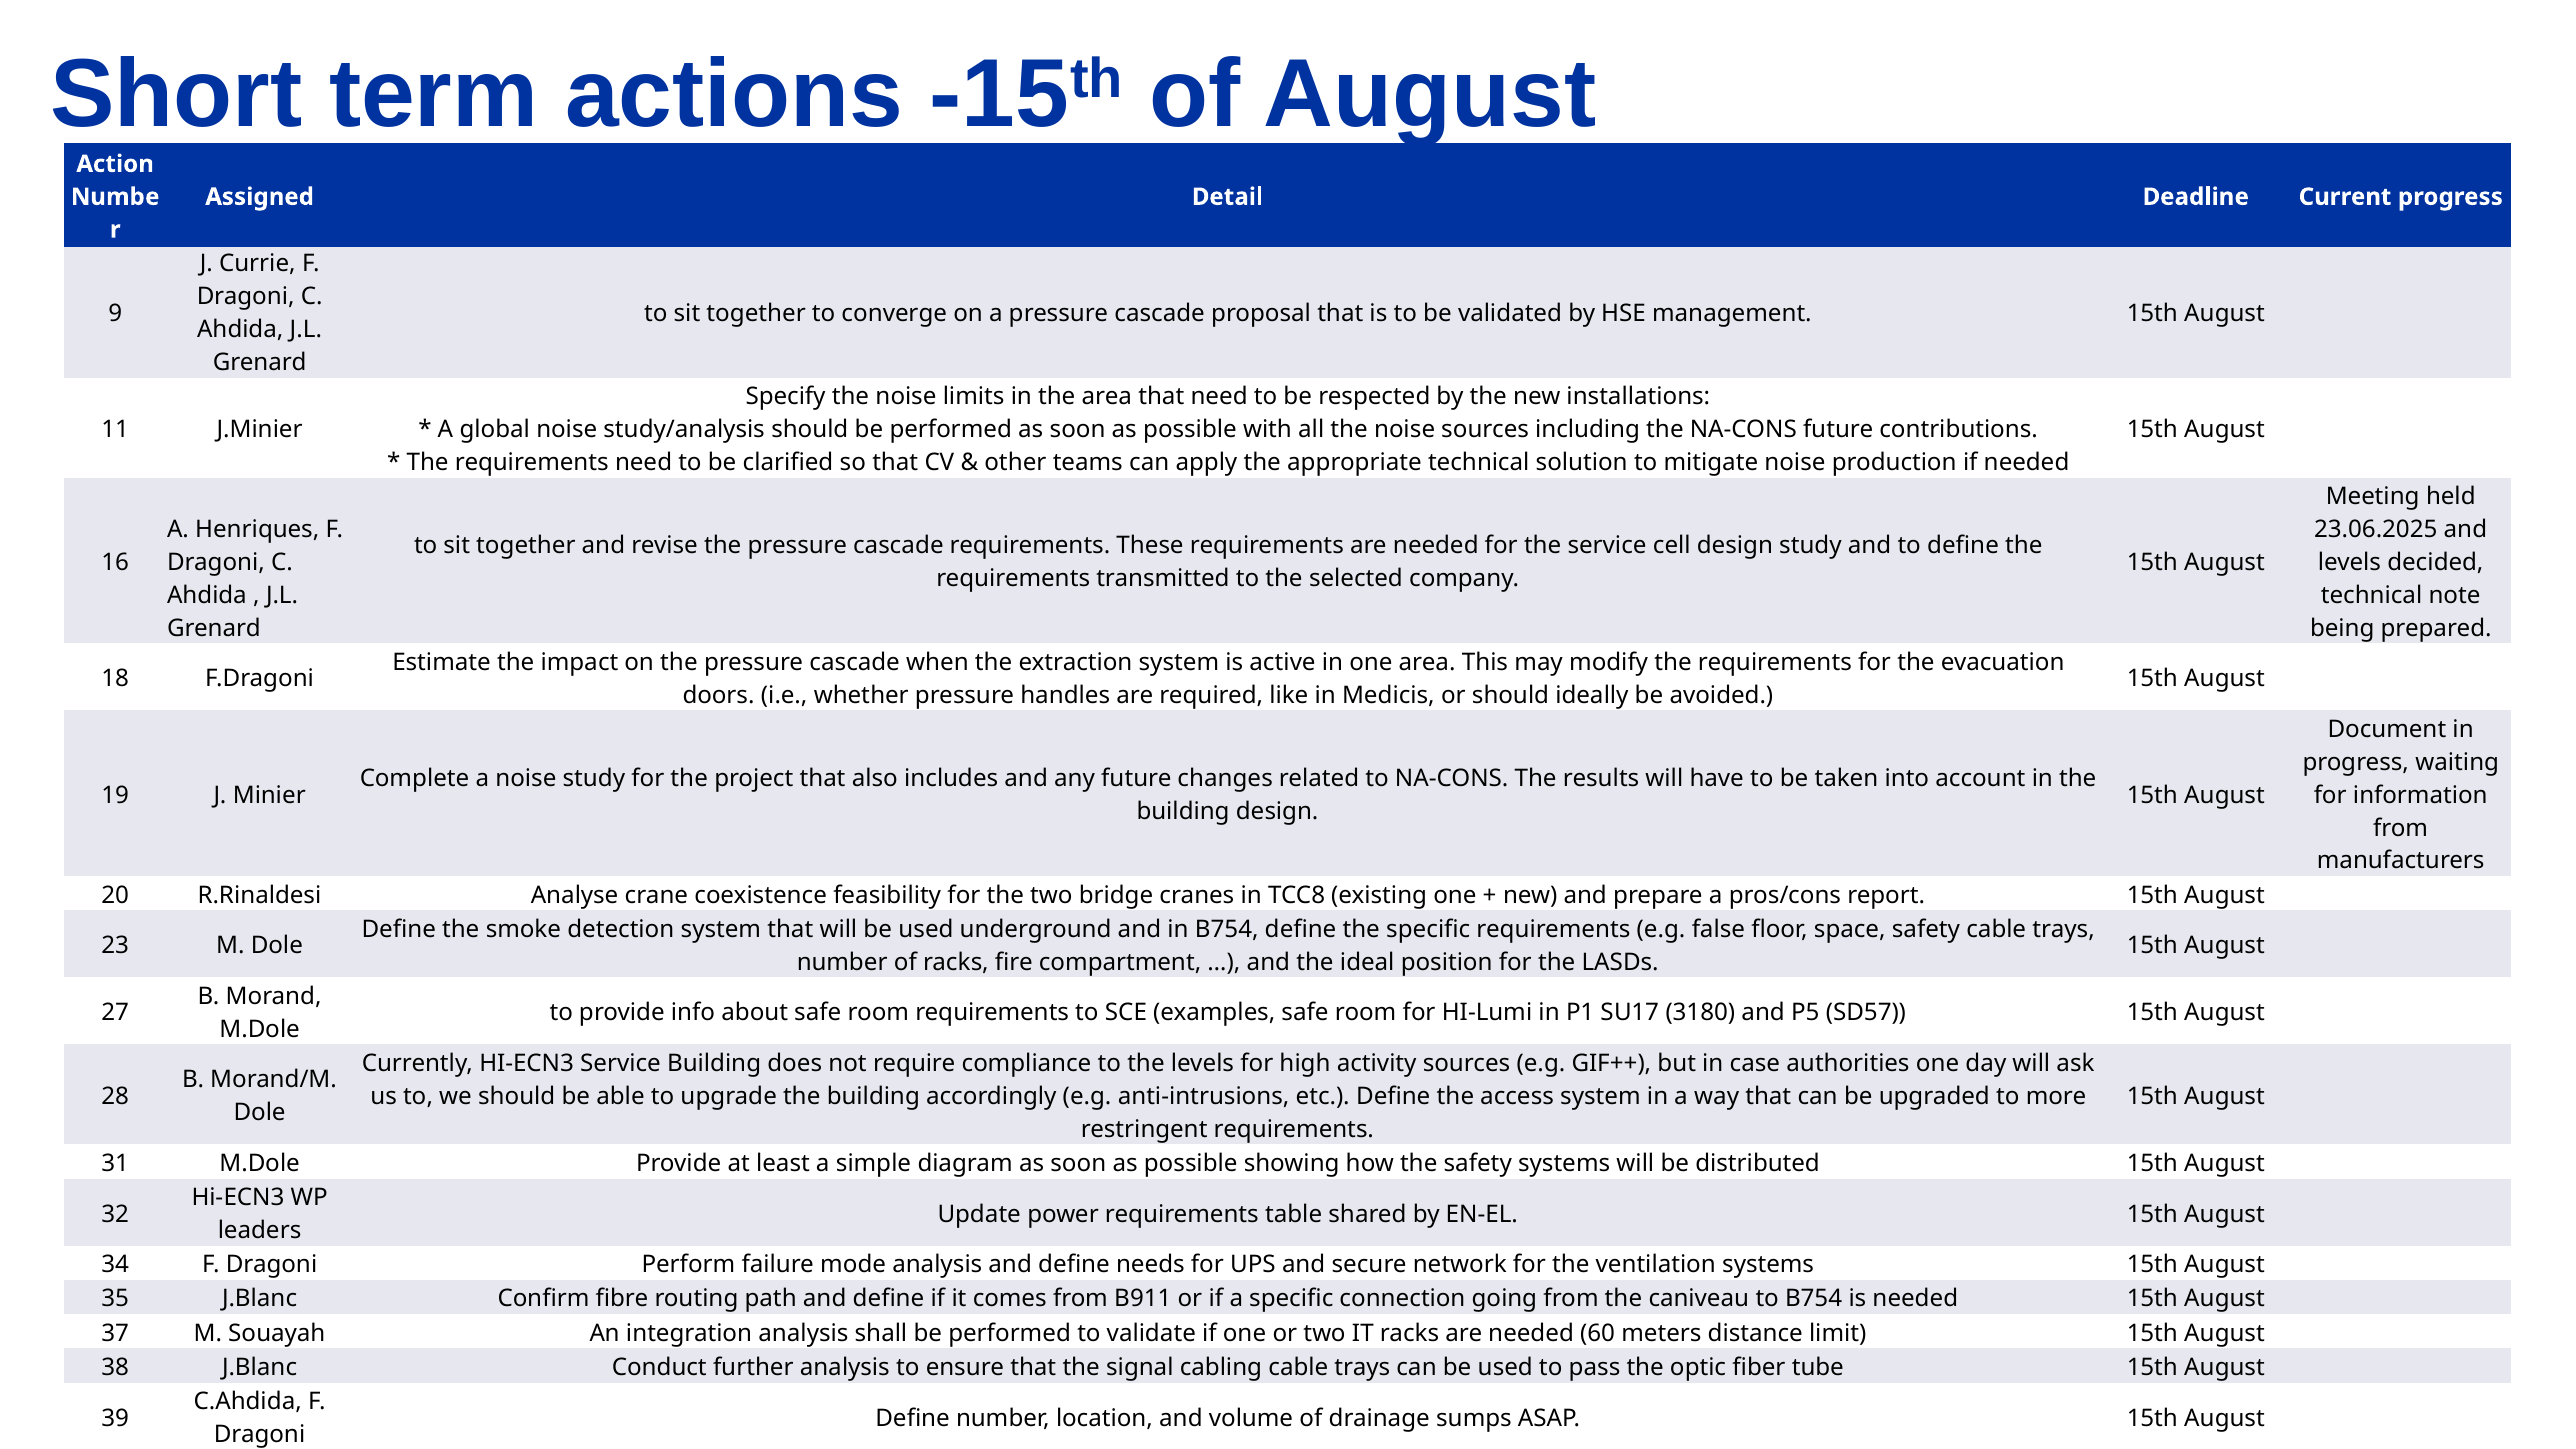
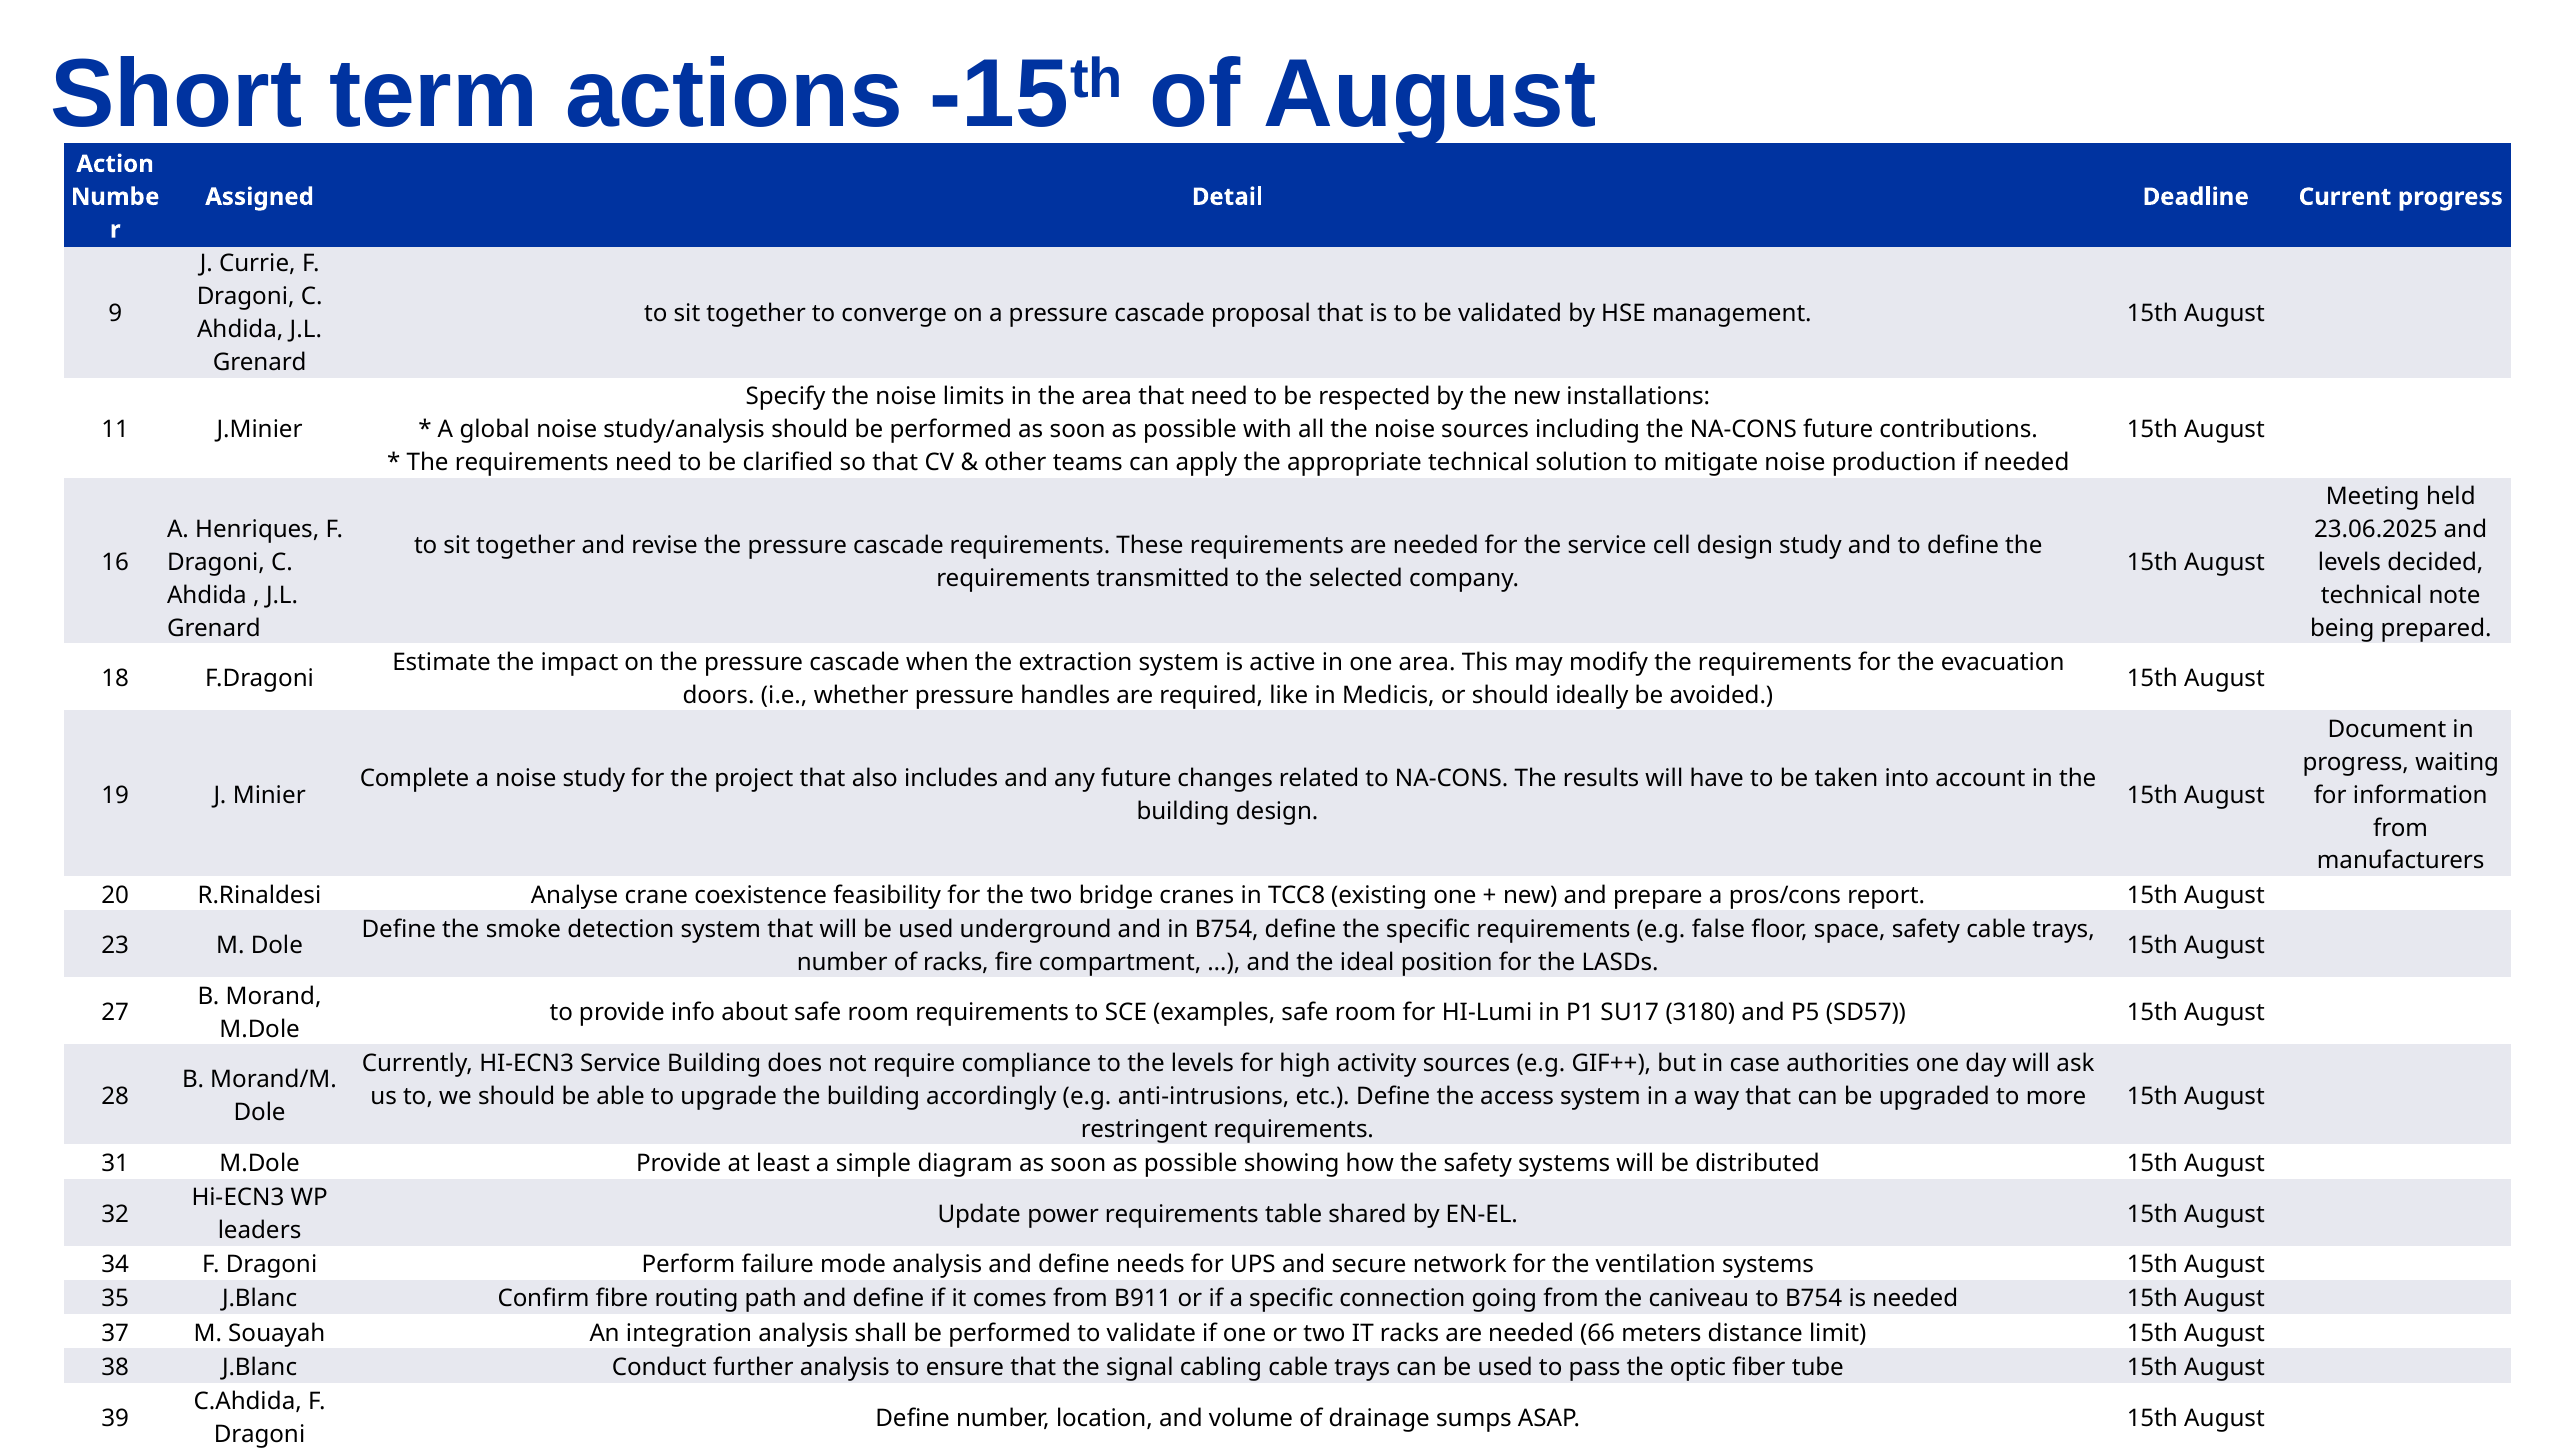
60: 60 -> 66
